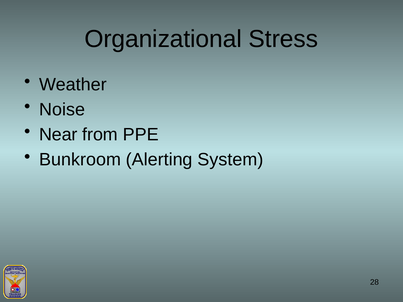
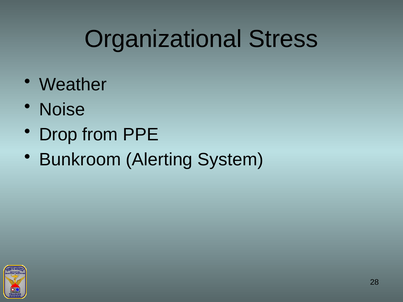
Near: Near -> Drop
